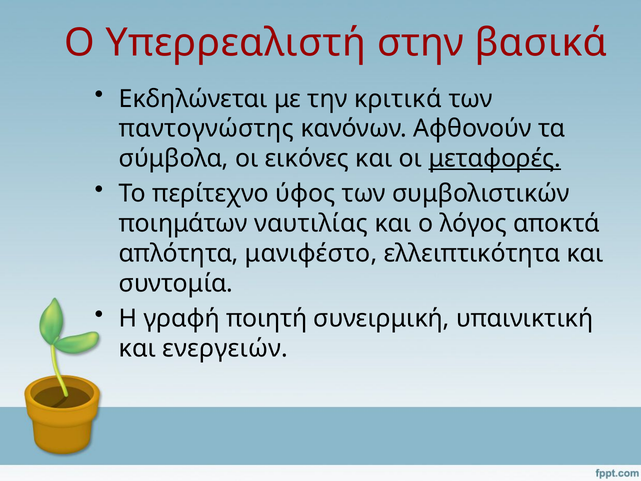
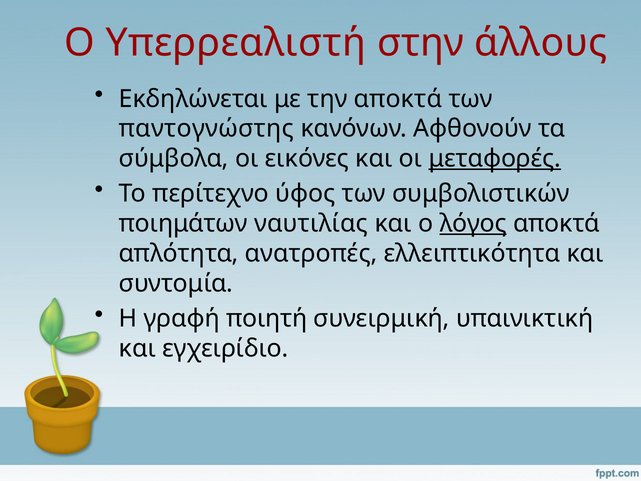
βασικά: βασικά -> άλλους
την κριτικά: κριτικά -> αποκτά
λόγος underline: none -> present
μανιφέστο: μανιφέστο -> ανατροπές
ενεργειών: ενεργειών -> εγχειρίδιο
